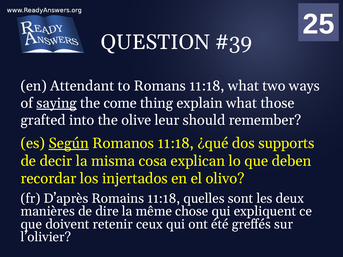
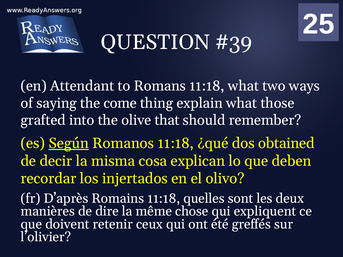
saying underline: present -> none
leur: leur -> that
supports: supports -> obtained
